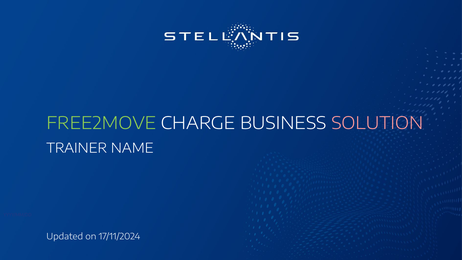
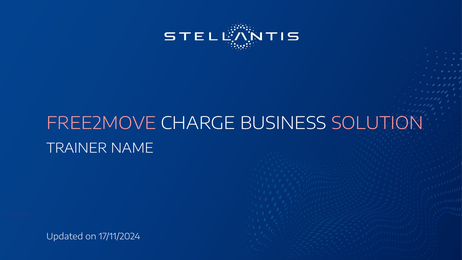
FREE2MOVE colour: light green -> pink
